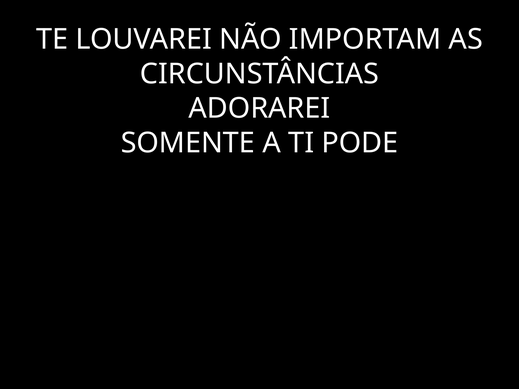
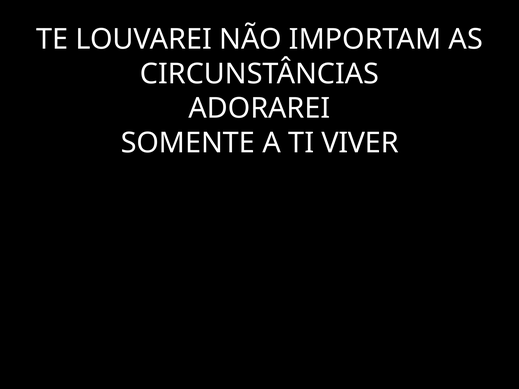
PODE: PODE -> VIVER
